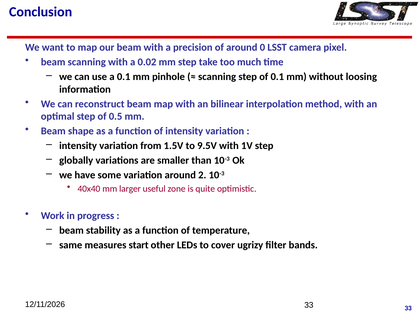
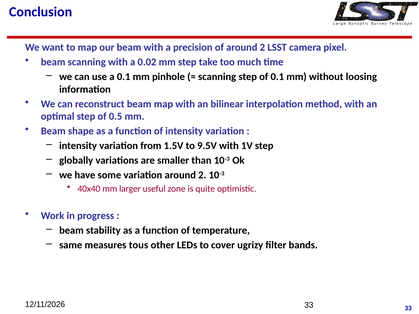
of around 0: 0 -> 2
start: start -> tous
